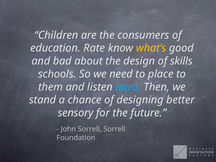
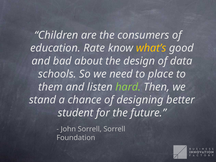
skills: skills -> data
hard colour: light blue -> light green
sensory: sensory -> student
